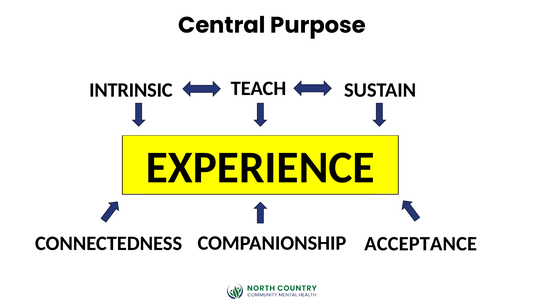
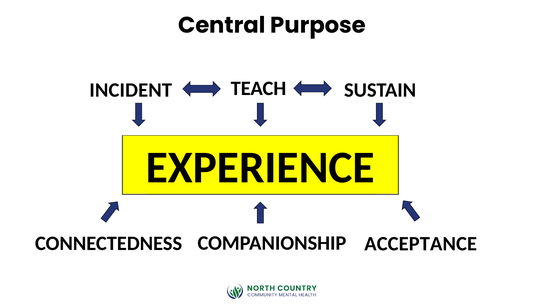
INTRINSIC: INTRINSIC -> INCIDENT
